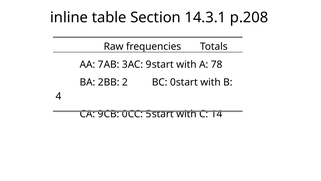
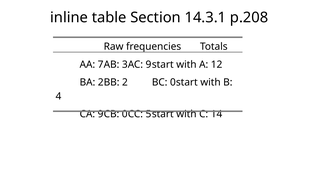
78: 78 -> 12
